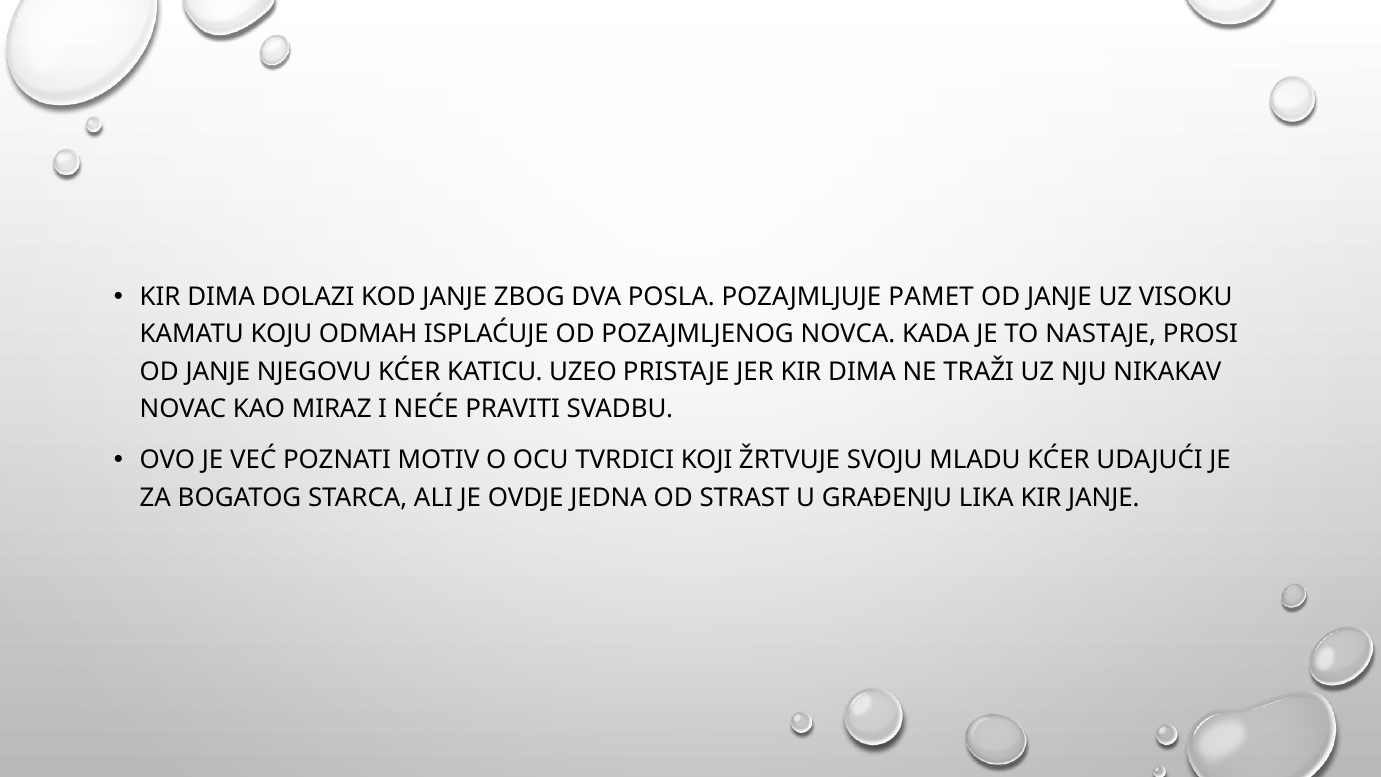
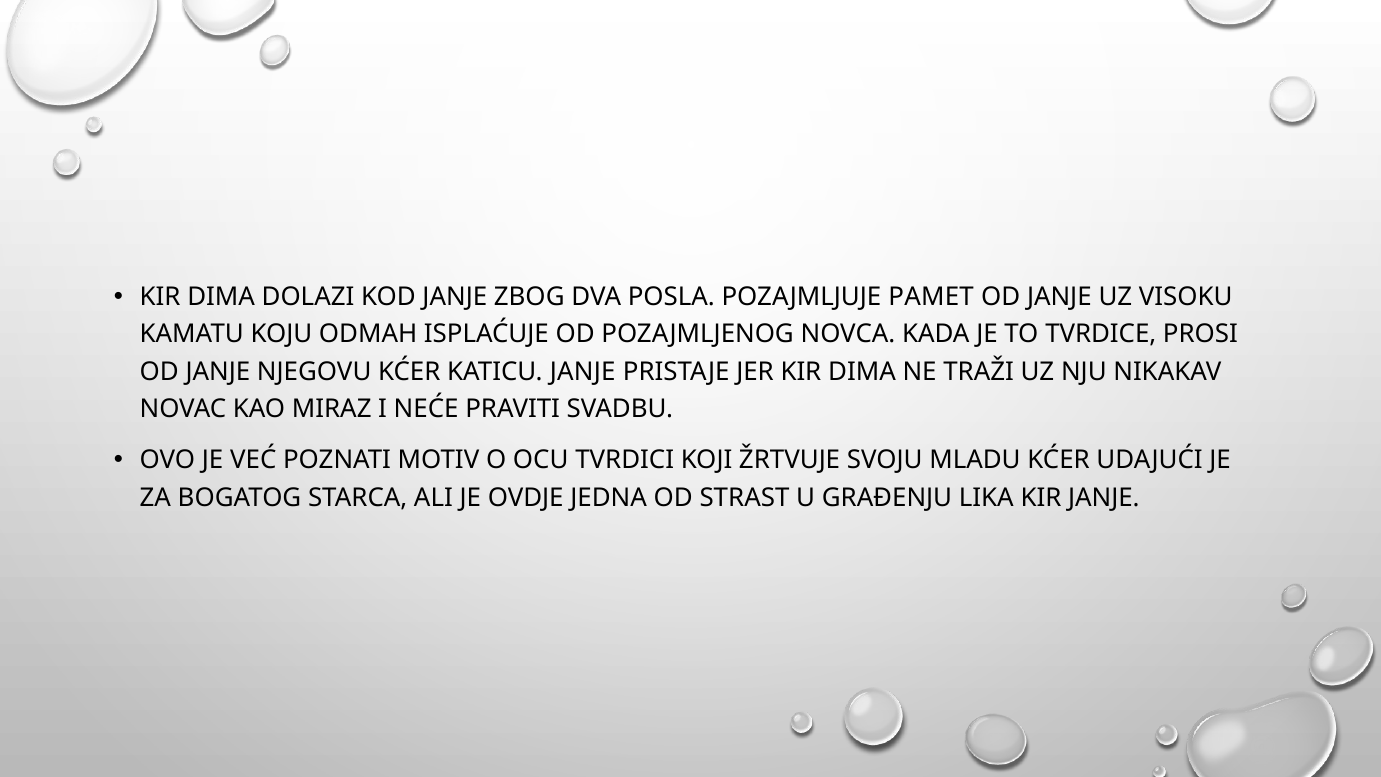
NASTAJE: NASTAJE -> TVRDICE
KATICU UZEO: UZEO -> JANJE
